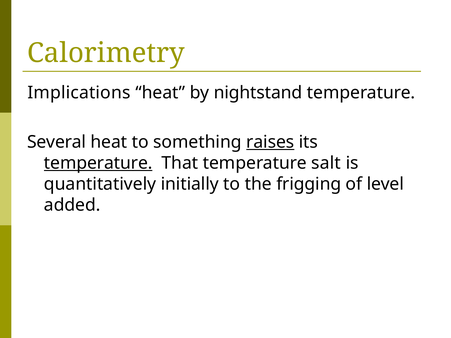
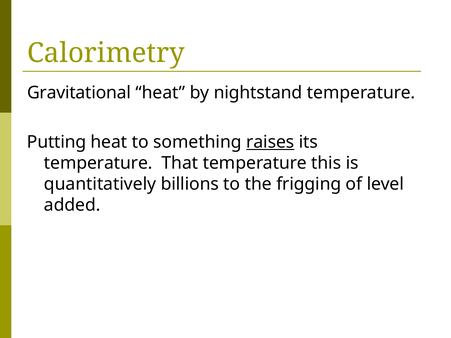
Implications: Implications -> Gravitational
Several: Several -> Putting
temperature at (98, 163) underline: present -> none
salt: salt -> this
initially: initially -> billions
